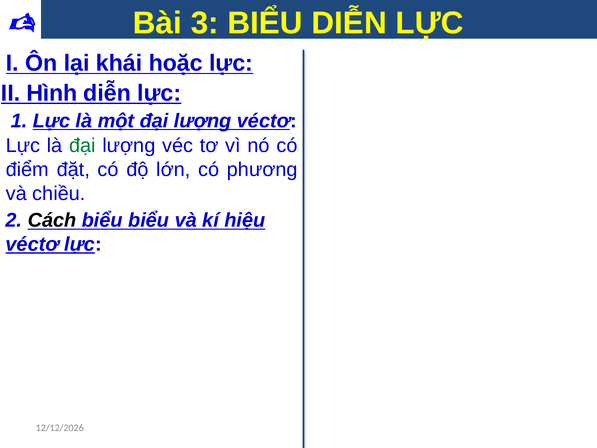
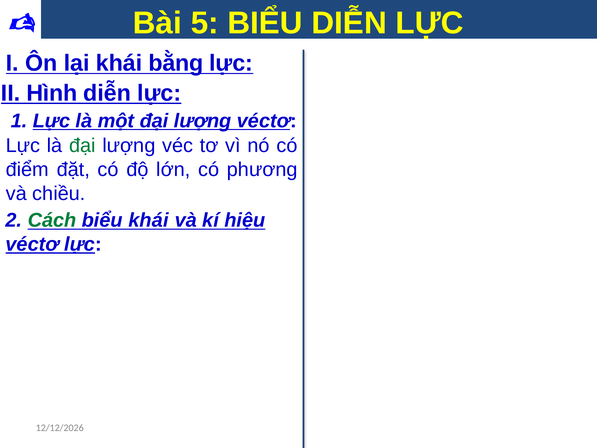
3: 3 -> 5
hoặc: hoặc -> bằng
Cách colour: black -> green
biểu biểu: biểu -> khái
